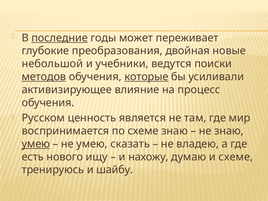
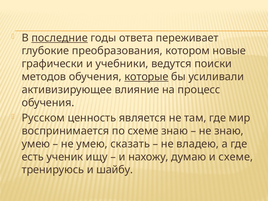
может: может -> ответа
двойная: двойная -> котором
небольшой: небольшой -> графически
методов underline: present -> none
умею at (36, 144) underline: present -> none
нового: нового -> ученик
